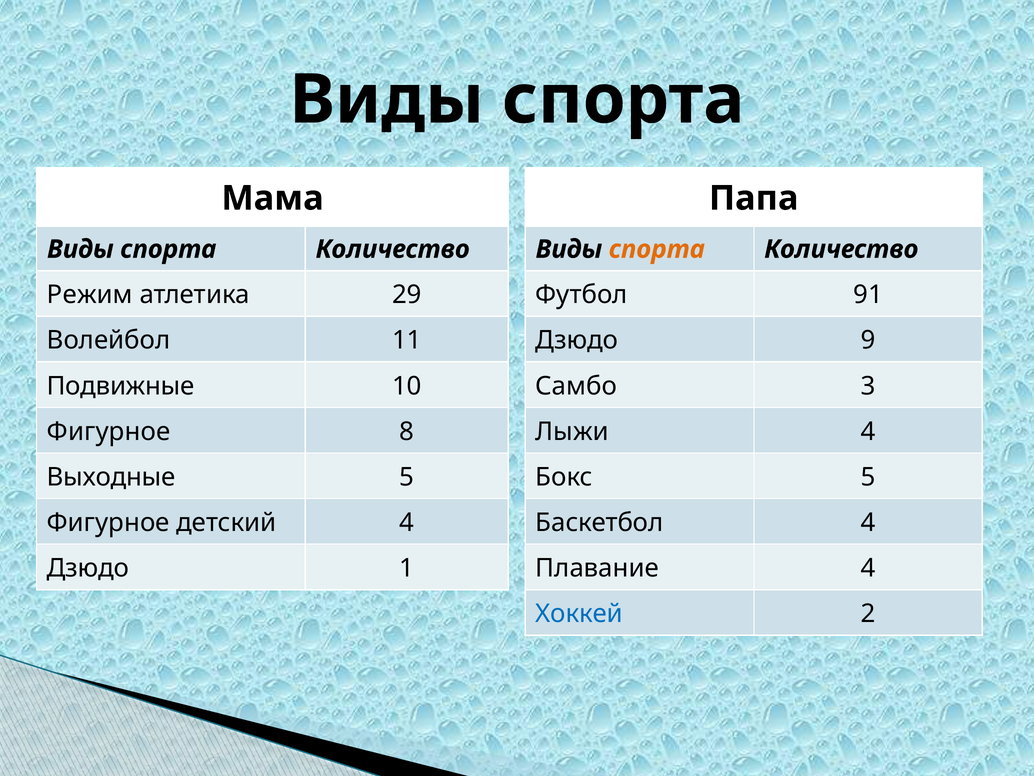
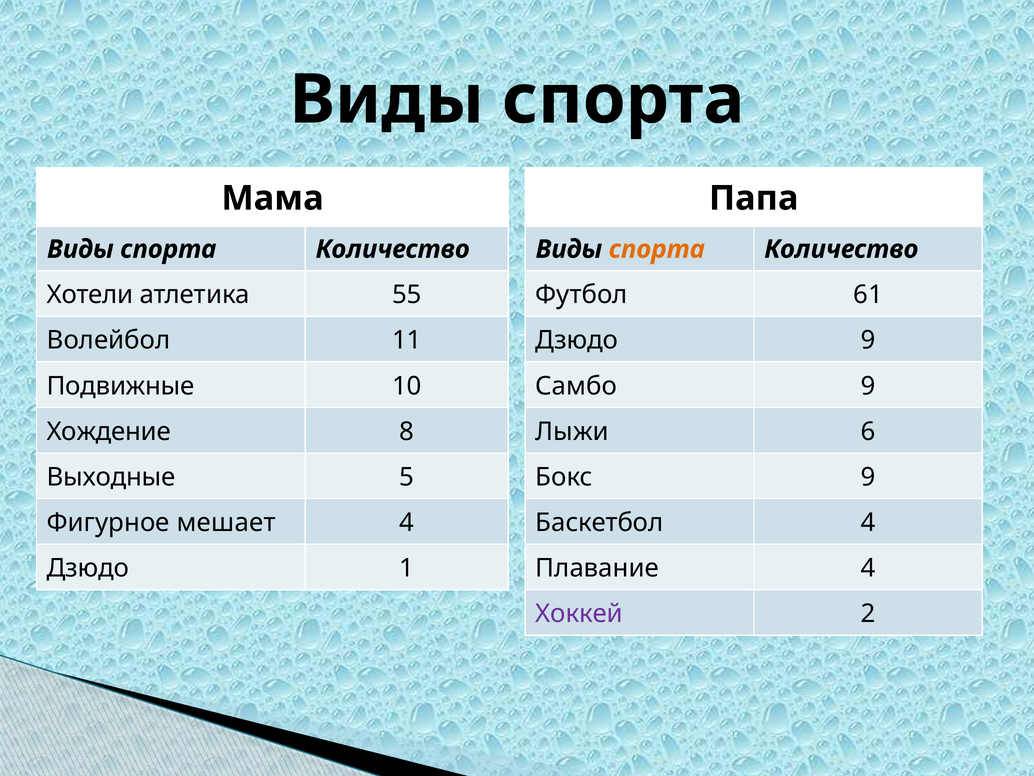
Режим: Режим -> Хотели
29: 29 -> 55
91: 91 -> 61
Самбо 3: 3 -> 9
Фигурное at (109, 431): Фигурное -> Хождение
Лыжи 4: 4 -> 6
Бокс 5: 5 -> 9
детский: детский -> мешает
Хоккей colour: blue -> purple
